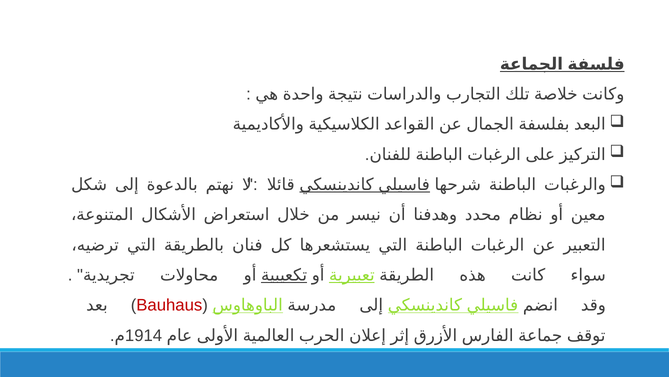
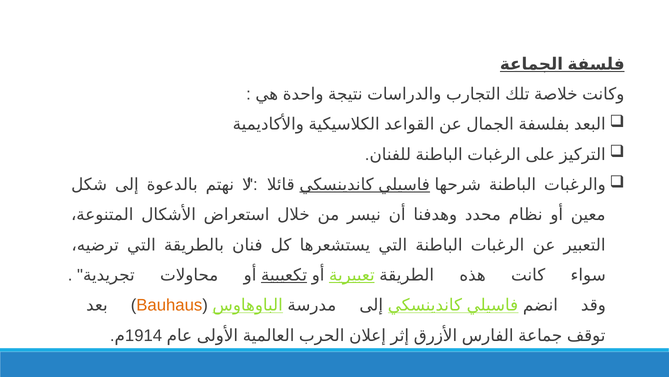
Bauhaus colour: red -> orange
